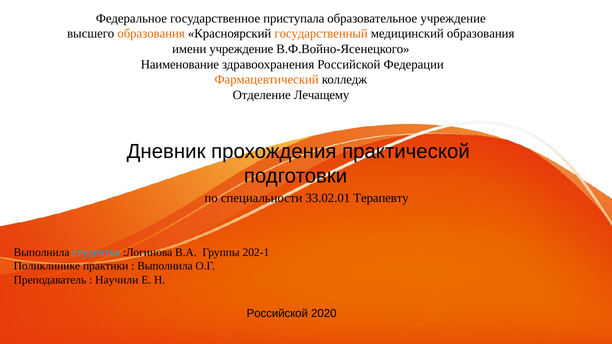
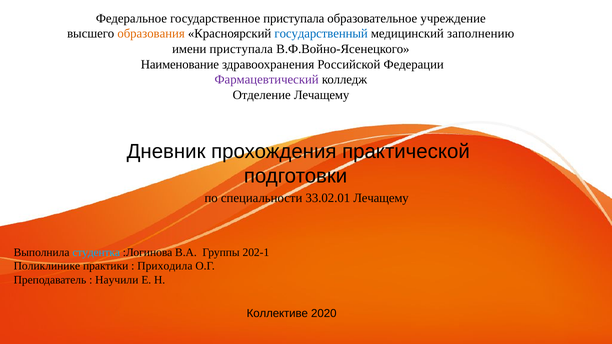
государственный colour: orange -> blue
медицинский образования: образования -> заполнению
имени учреждение: учреждение -> приступала
Фармацевтический colour: orange -> purple
33.02.01 Терапевту: Терапевту -> Лечащему
Выполнила at (165, 266): Выполнила -> Приходила
Российской at (277, 314): Российской -> Коллективе
